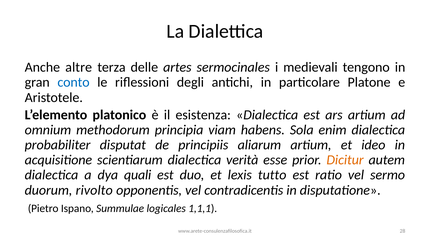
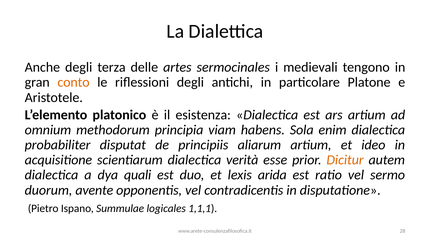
Anche altre: altre -> degli
conto colour: blue -> orange
tutto: tutto -> arida
rivolto: rivolto -> avente
